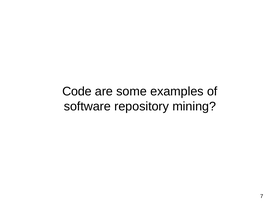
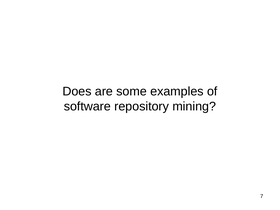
Code: Code -> Does
